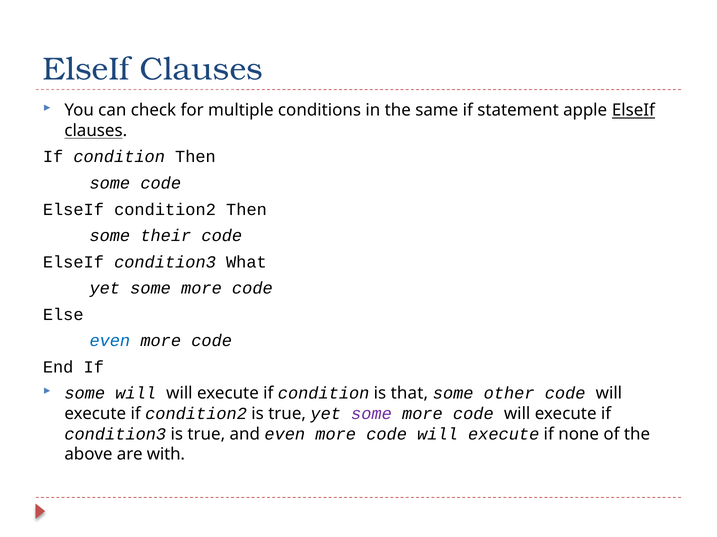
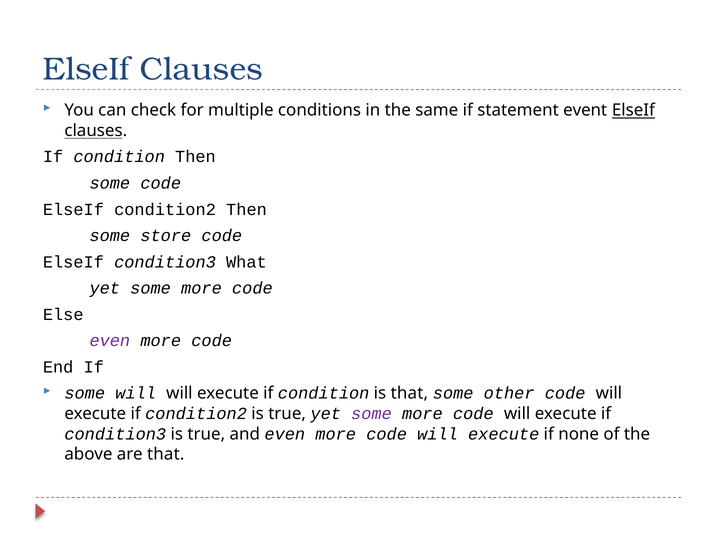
apple: apple -> event
their: their -> store
even at (110, 341) colour: blue -> purple
are with: with -> that
